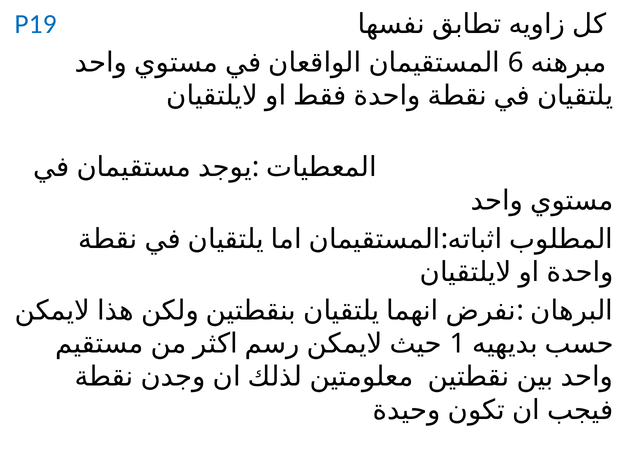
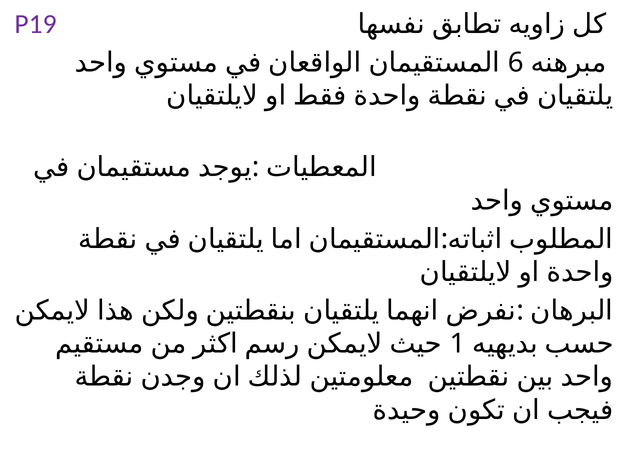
P19 colour: blue -> purple
